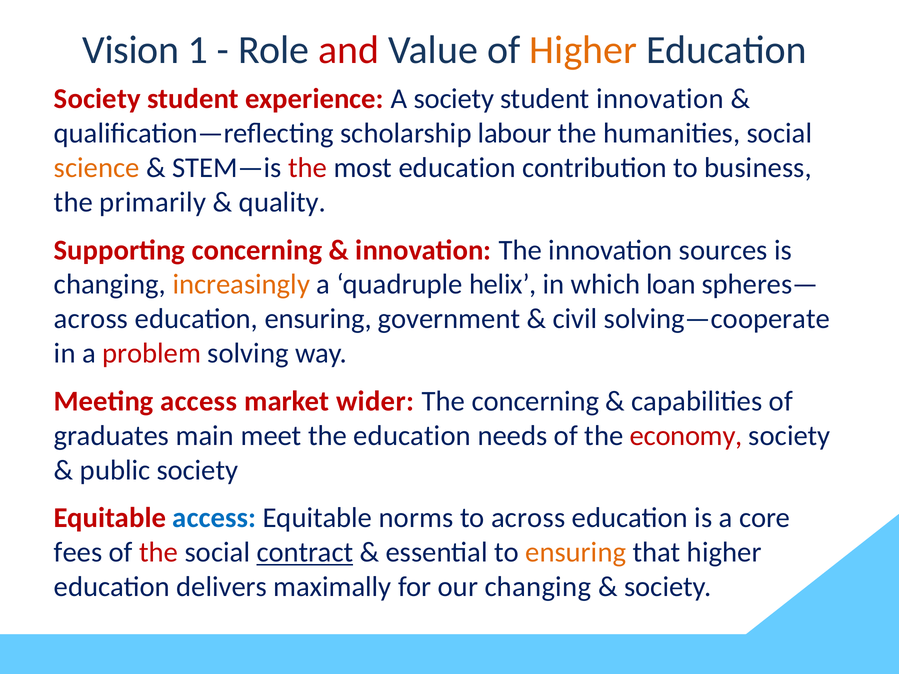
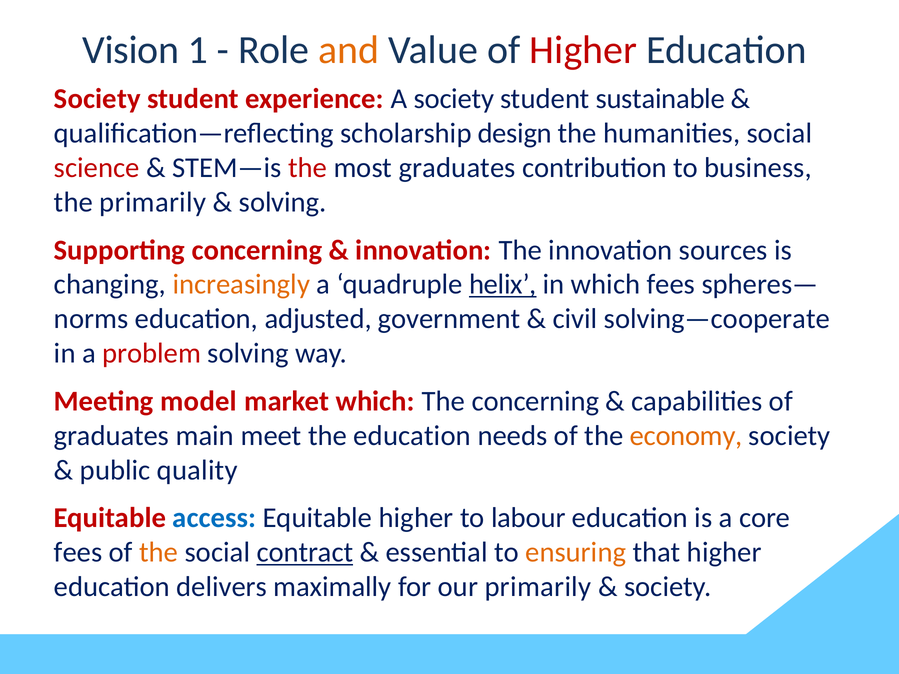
and colour: red -> orange
Higher at (583, 50) colour: orange -> red
student innovation: innovation -> sustainable
labour: labour -> design
science colour: orange -> red
most education: education -> graduates
quality at (283, 202): quality -> solving
helix underline: none -> present
which loan: loan -> fees
across at (91, 319): across -> norms
education ensuring: ensuring -> adjusted
Meeting access: access -> model
market wider: wider -> which
economy colour: red -> orange
public society: society -> quality
Equitable norms: norms -> higher
to across: across -> labour
the at (159, 553) colour: red -> orange
our changing: changing -> primarily
